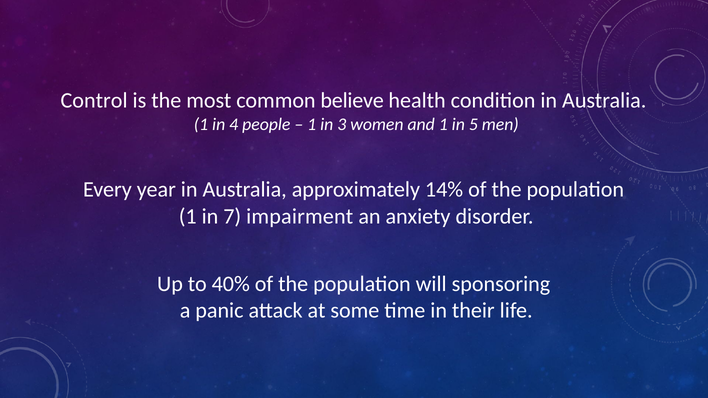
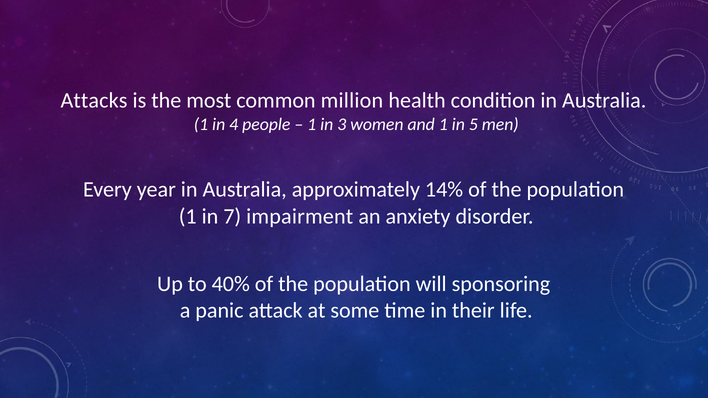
Control: Control -> Attacks
believe: believe -> million
